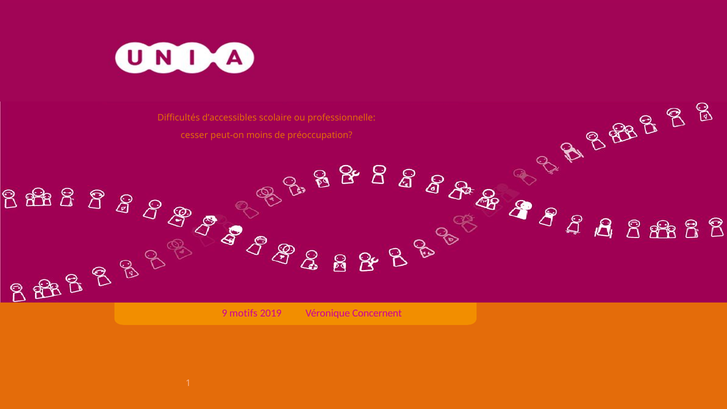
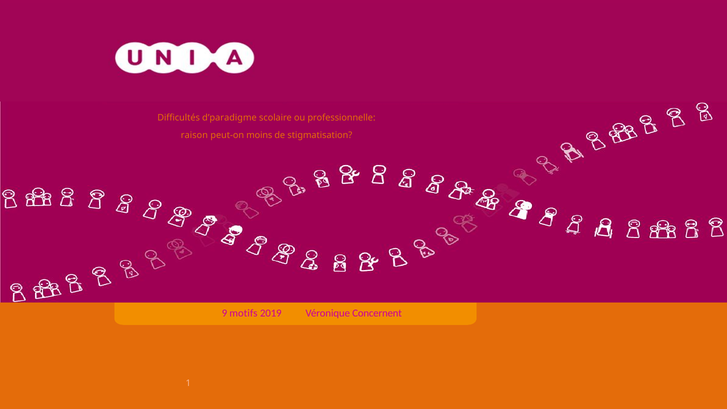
d’accessibles: d’accessibles -> d’paradigme
cesser: cesser -> raison
préoccupation: préoccupation -> stigmatisation
